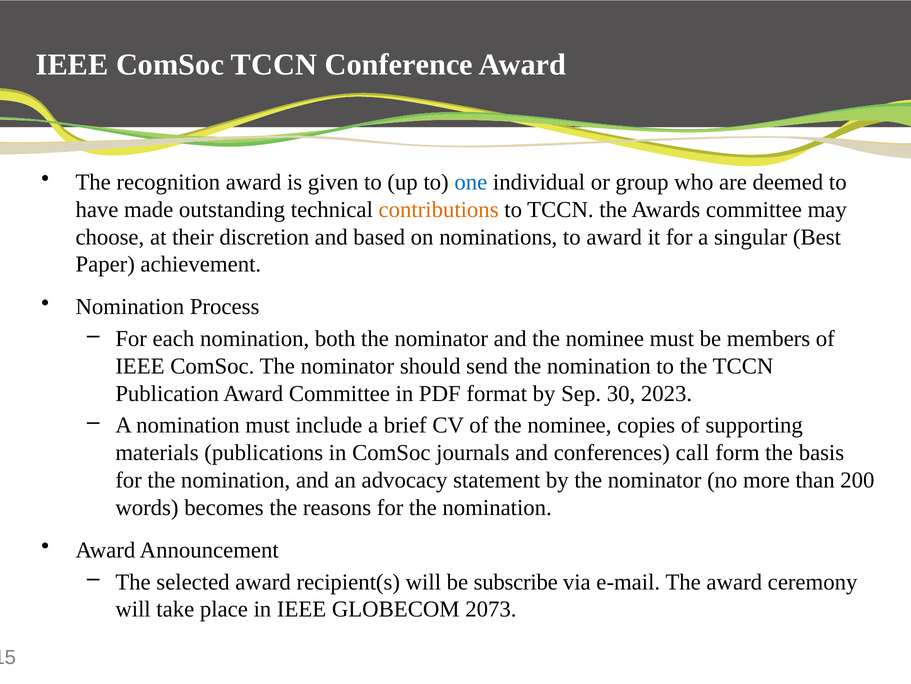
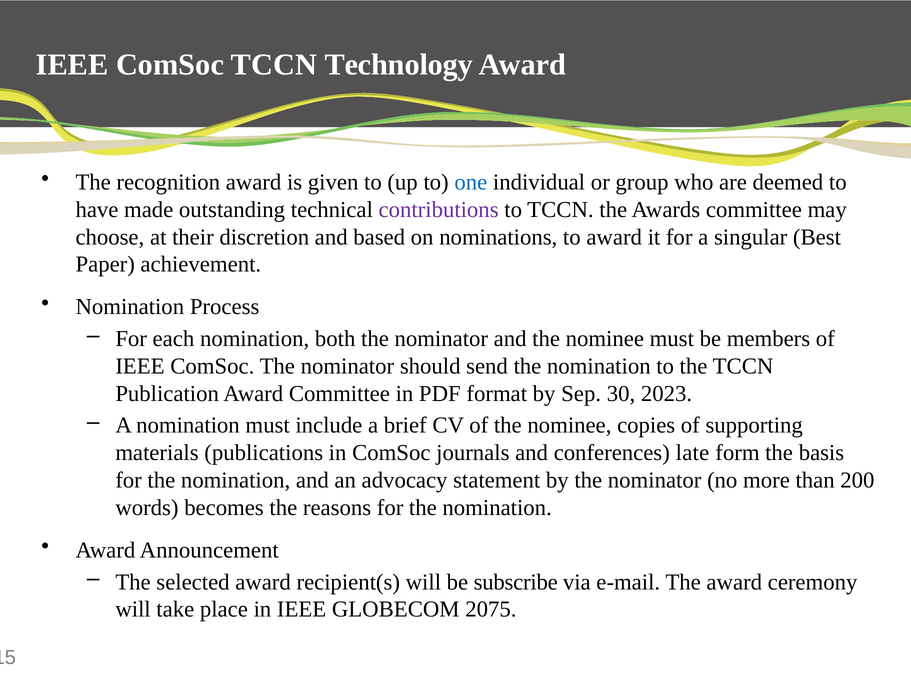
Conference: Conference -> Technology
contributions colour: orange -> purple
call: call -> late
2073: 2073 -> 2075
